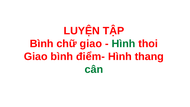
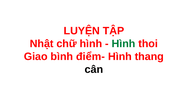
Bình at (42, 44): Bình -> Nhật
chữ giao: giao -> hình
cân colour: green -> black
